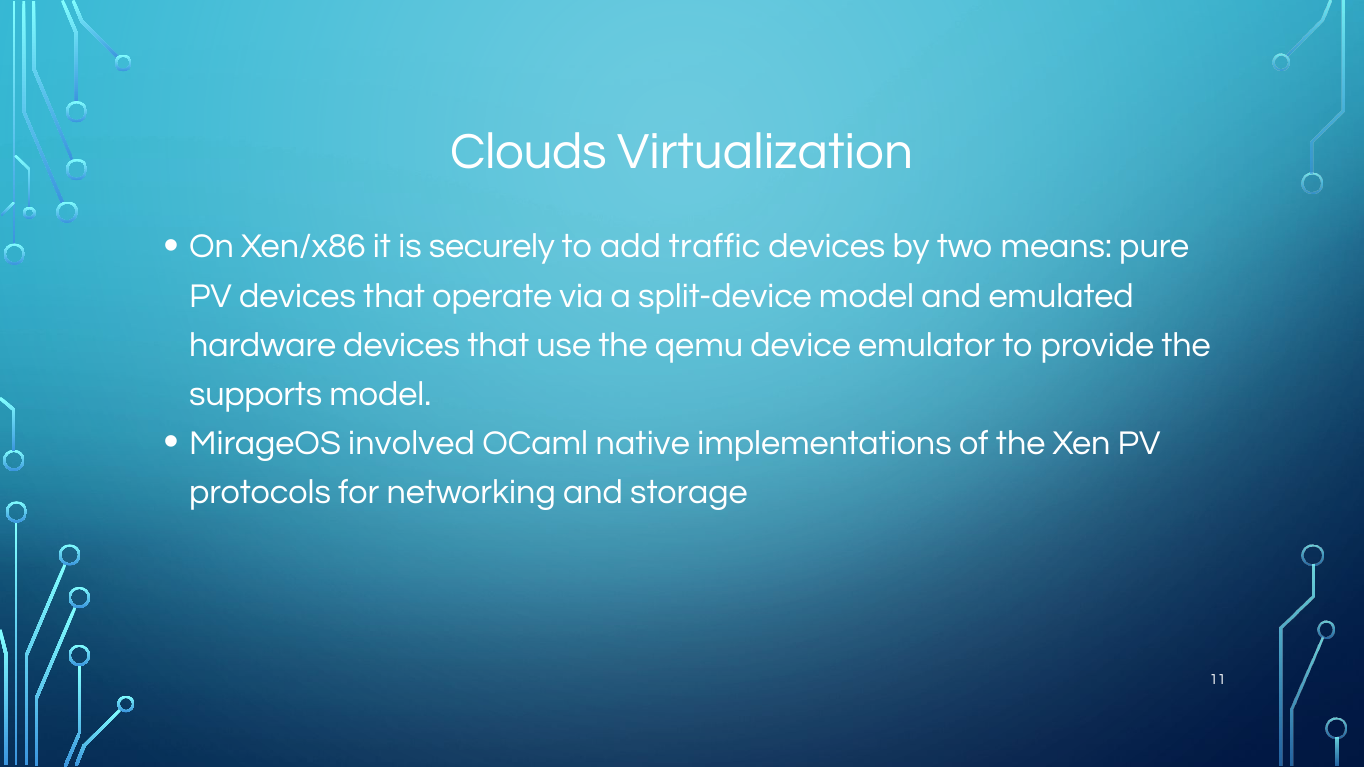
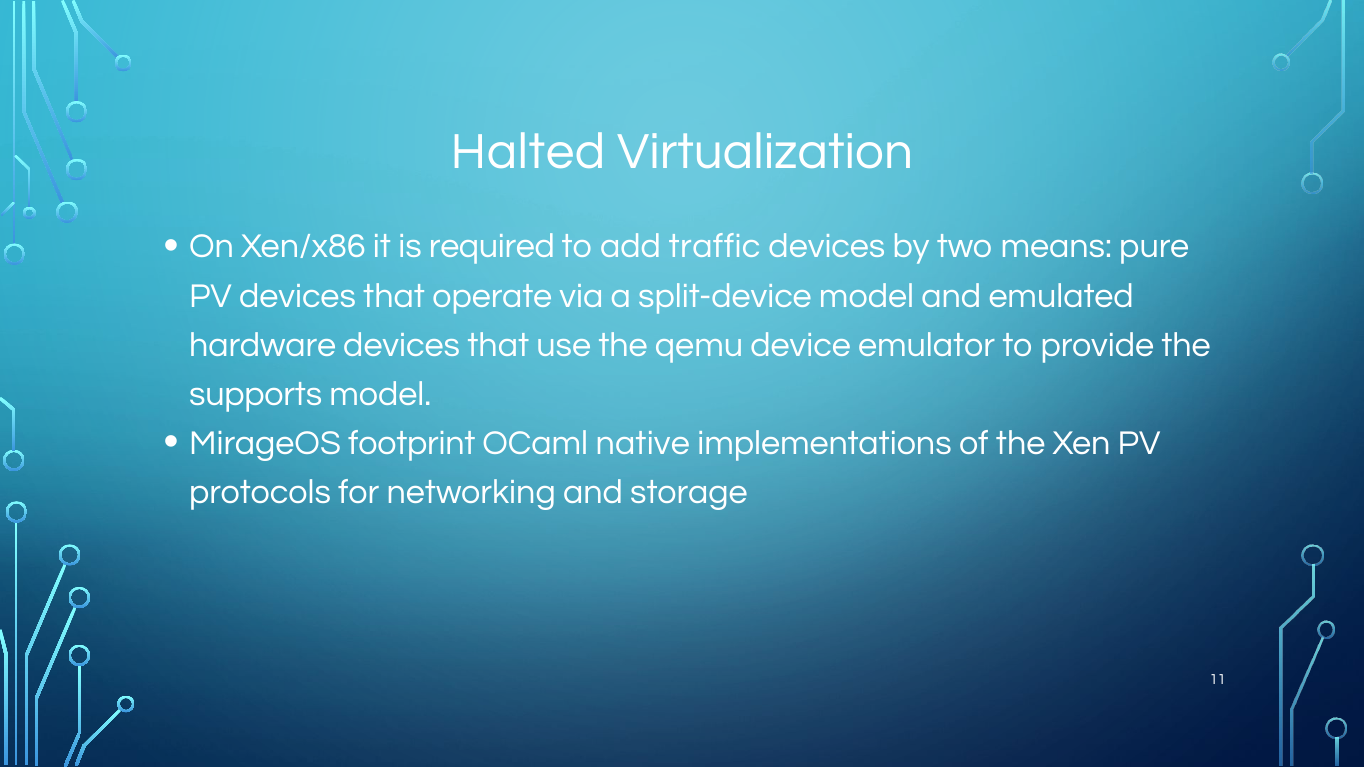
Clouds: Clouds -> Halted
securely: securely -> required
involved: involved -> footprint
